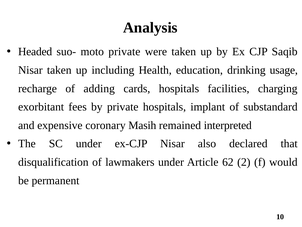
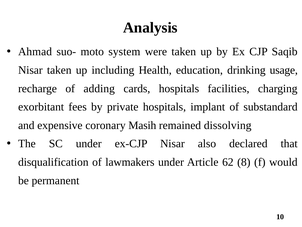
Headed: Headed -> Ahmad
moto private: private -> system
interpreted: interpreted -> dissolving
2: 2 -> 8
